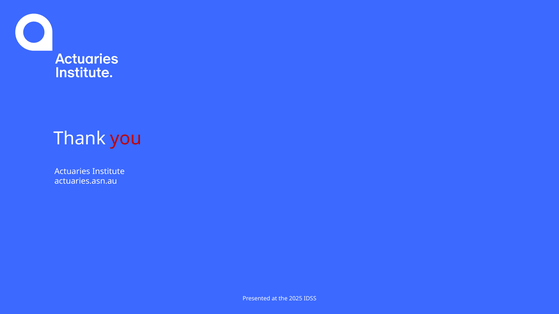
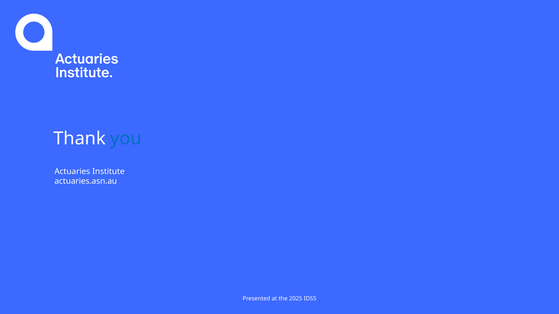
you colour: red -> blue
